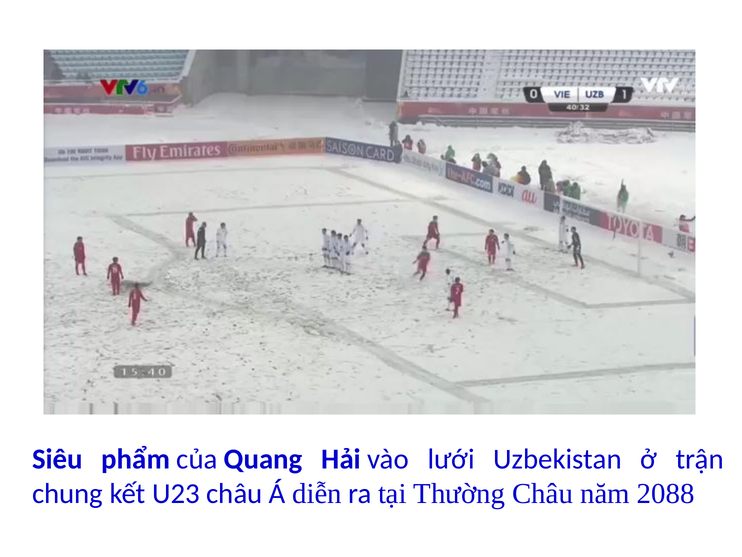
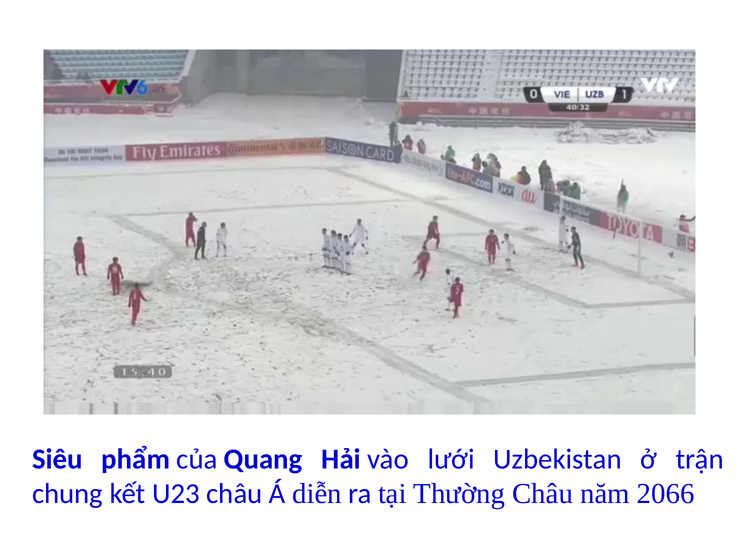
2088: 2088 -> 2066
